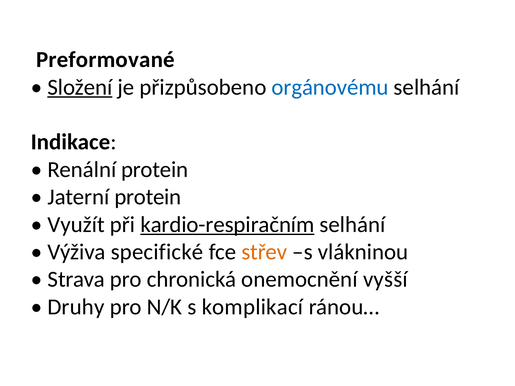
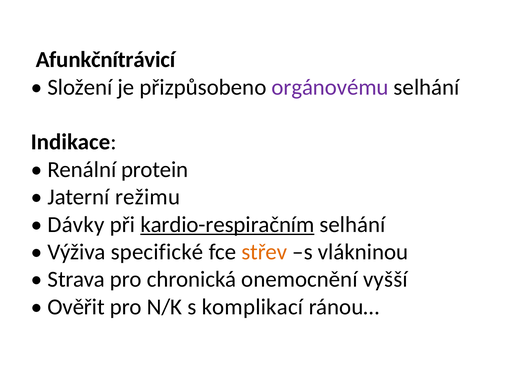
Preformované: Preformované -> Afunkčnítrávicí
Složení underline: present -> none
orgánovému colour: blue -> purple
Jaterní protein: protein -> režimu
Využít: Využít -> Dávky
Druhy: Druhy -> Ověřit
